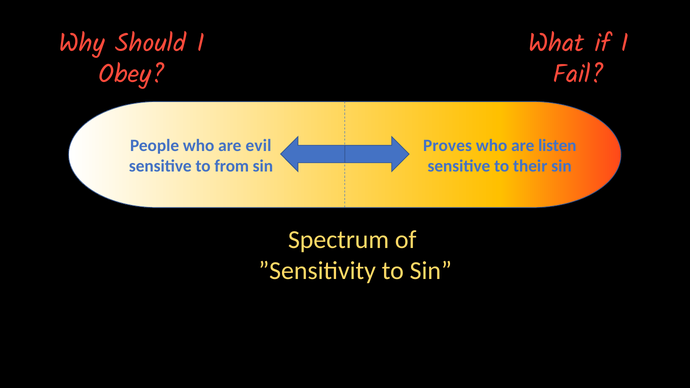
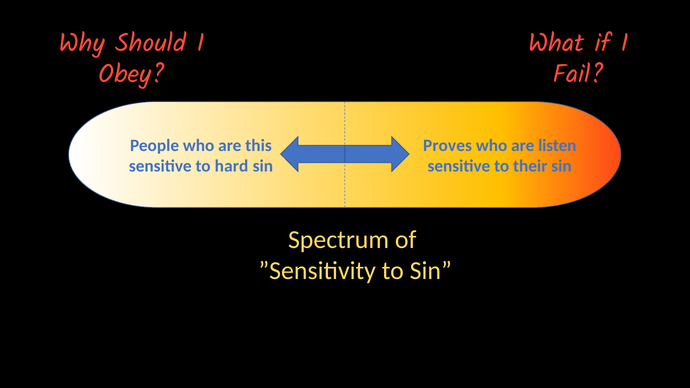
evil: evil -> this
from: from -> hard
